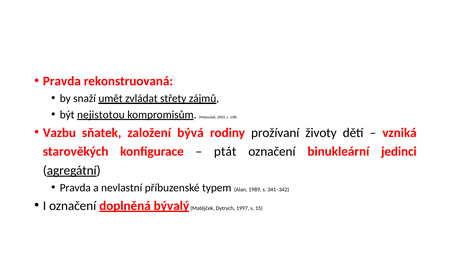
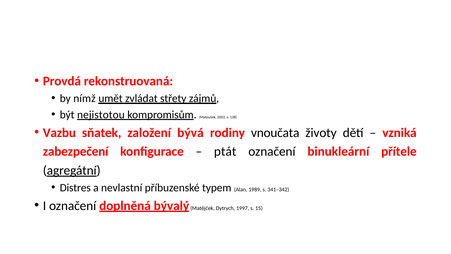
Pravda at (62, 81): Pravda -> Provdá
snaží: snaží -> nímž
prožívaní: prožívaní -> vnoučata
starověkých: starověkých -> zabezpečení
jedinci: jedinci -> přítele
Pravda at (75, 188): Pravda -> Distres
